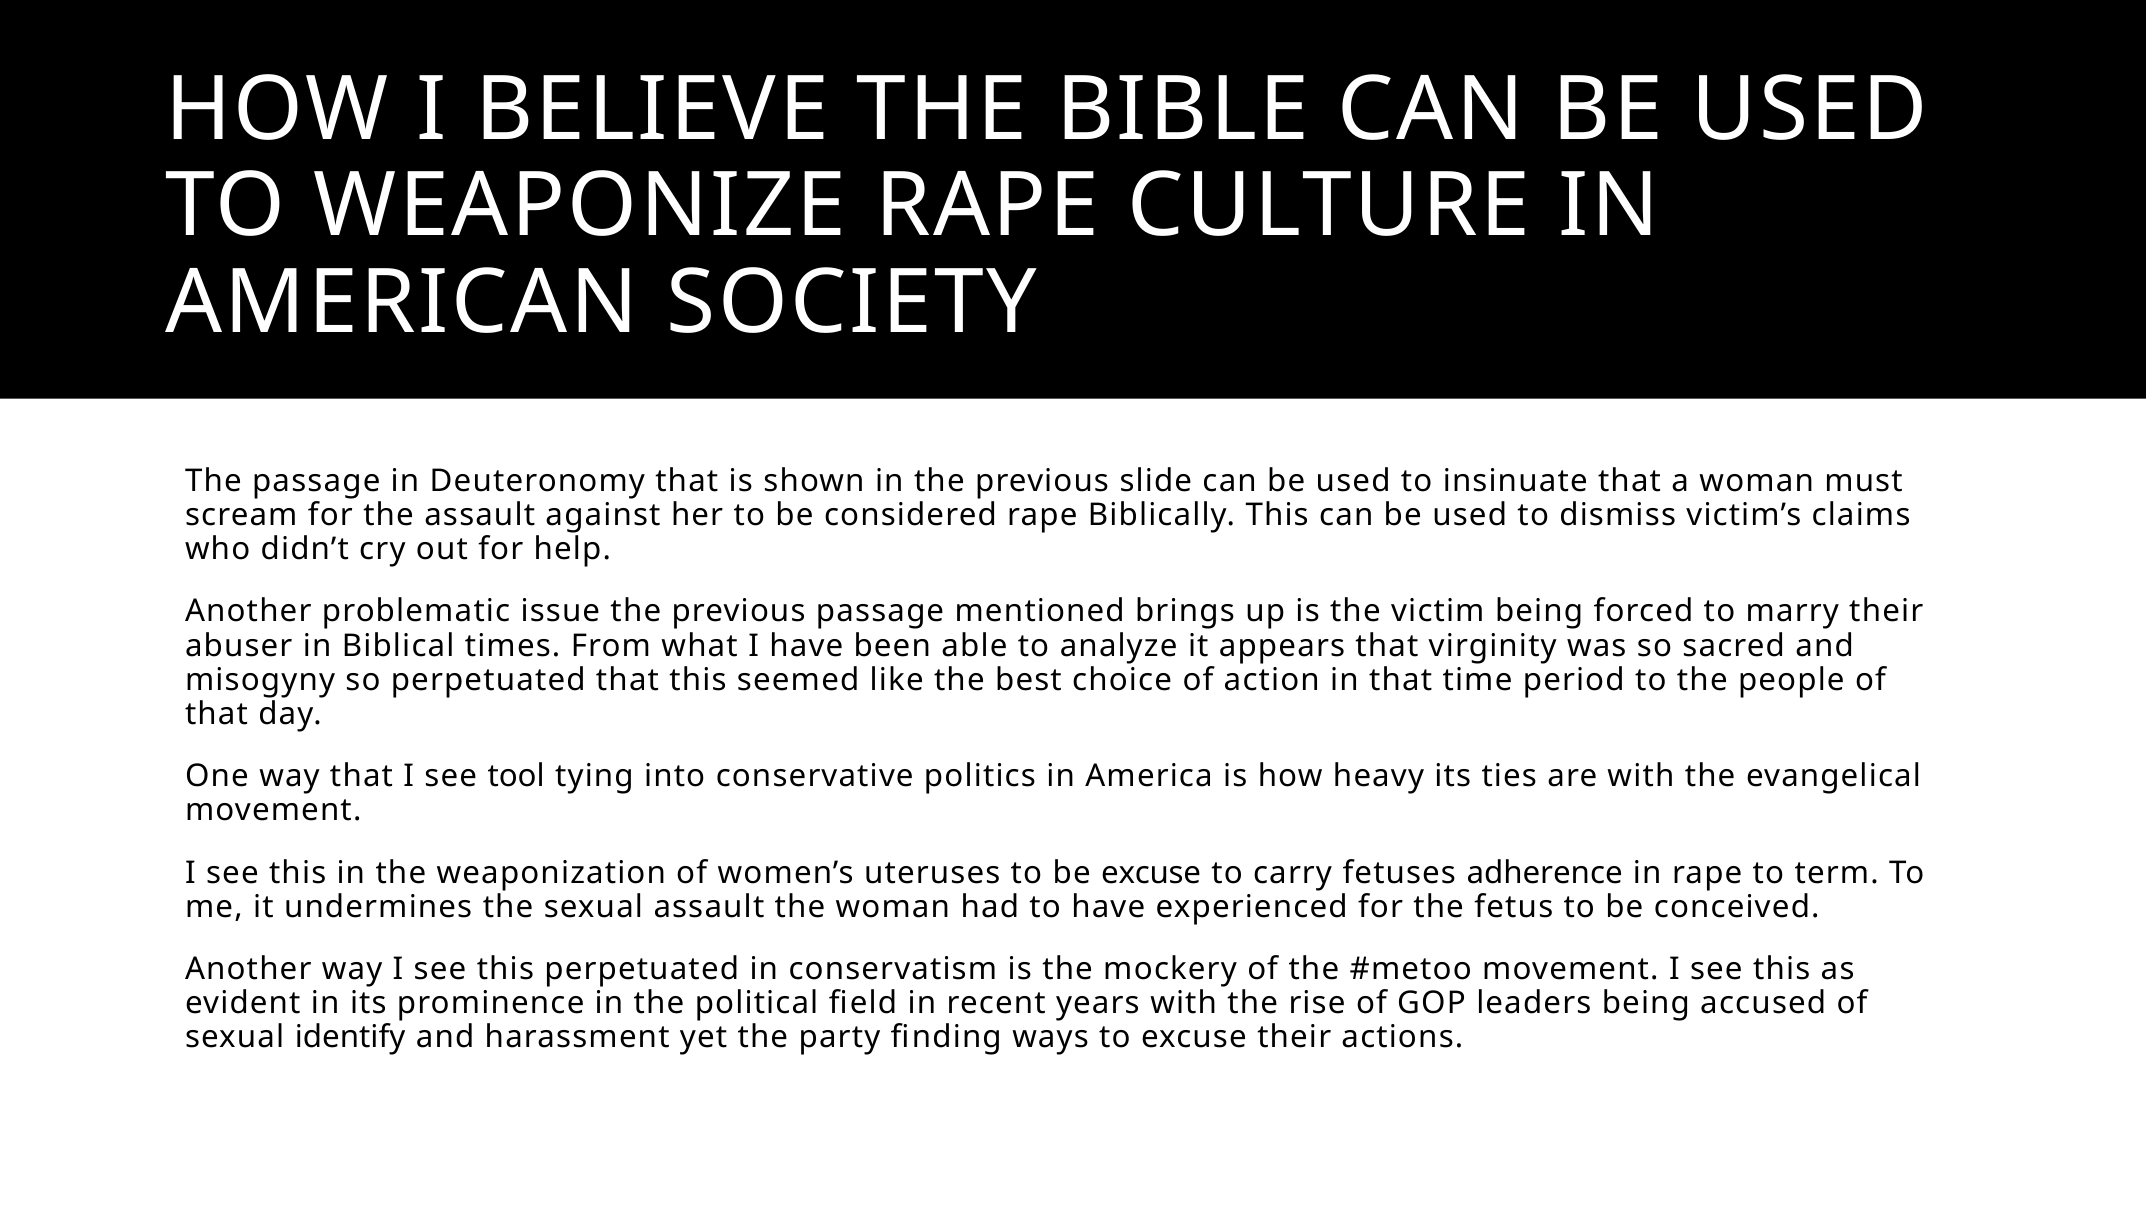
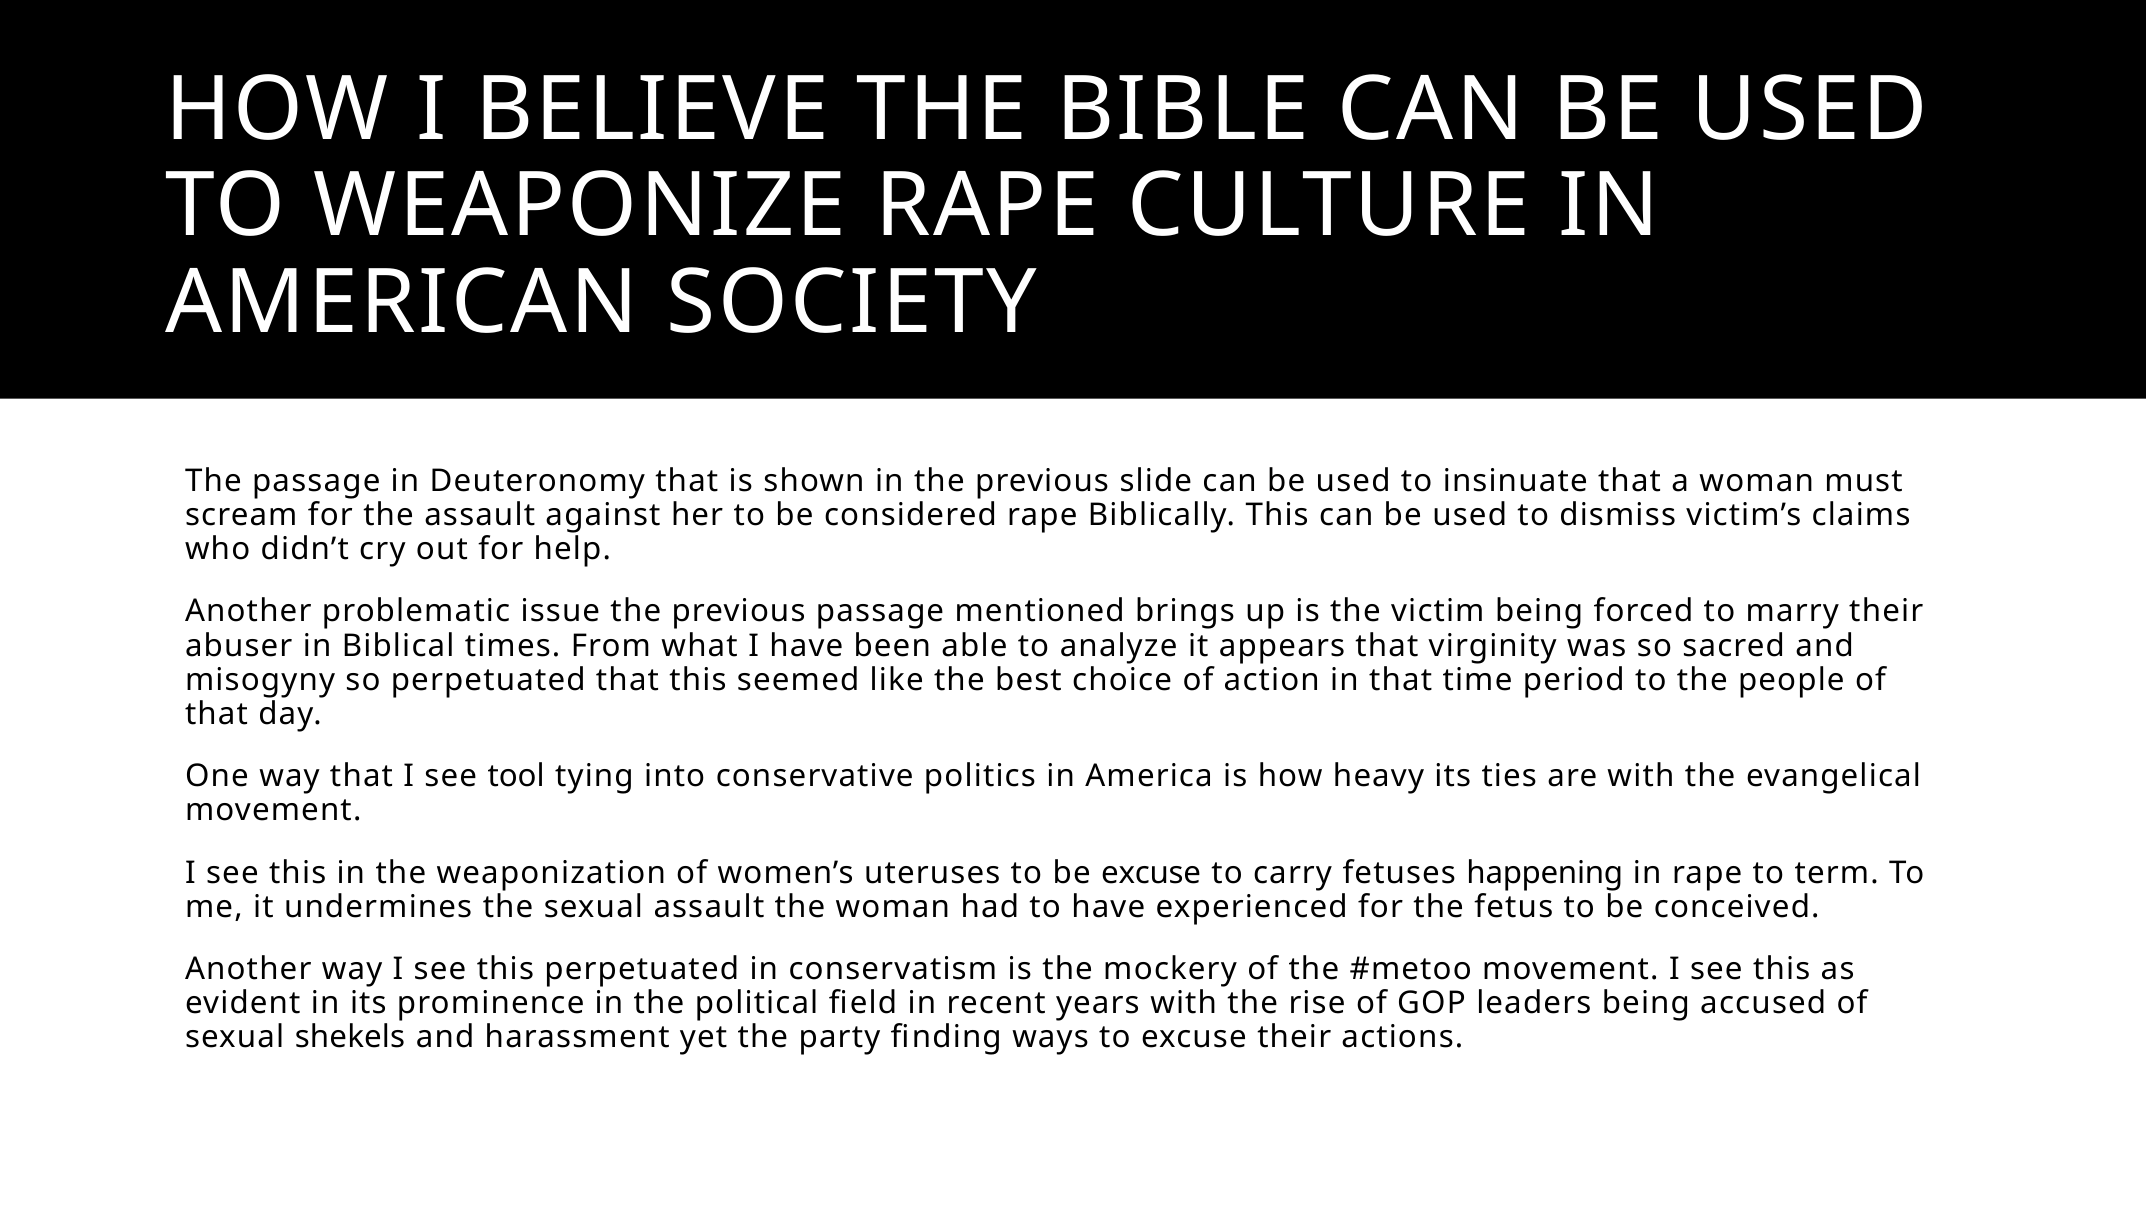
adherence: adherence -> happening
identify: identify -> shekels
